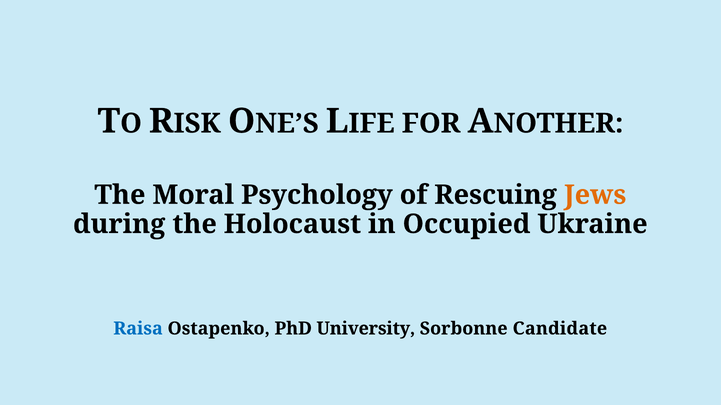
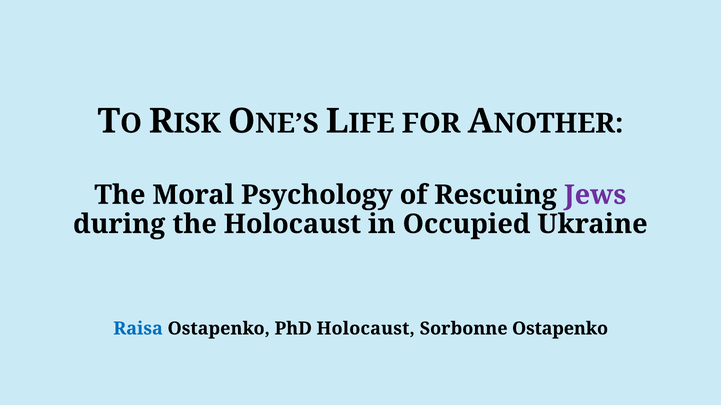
Jews colour: orange -> purple
PhD University: University -> Holocaust
Sorbonne Candidate: Candidate -> Ostapenko
